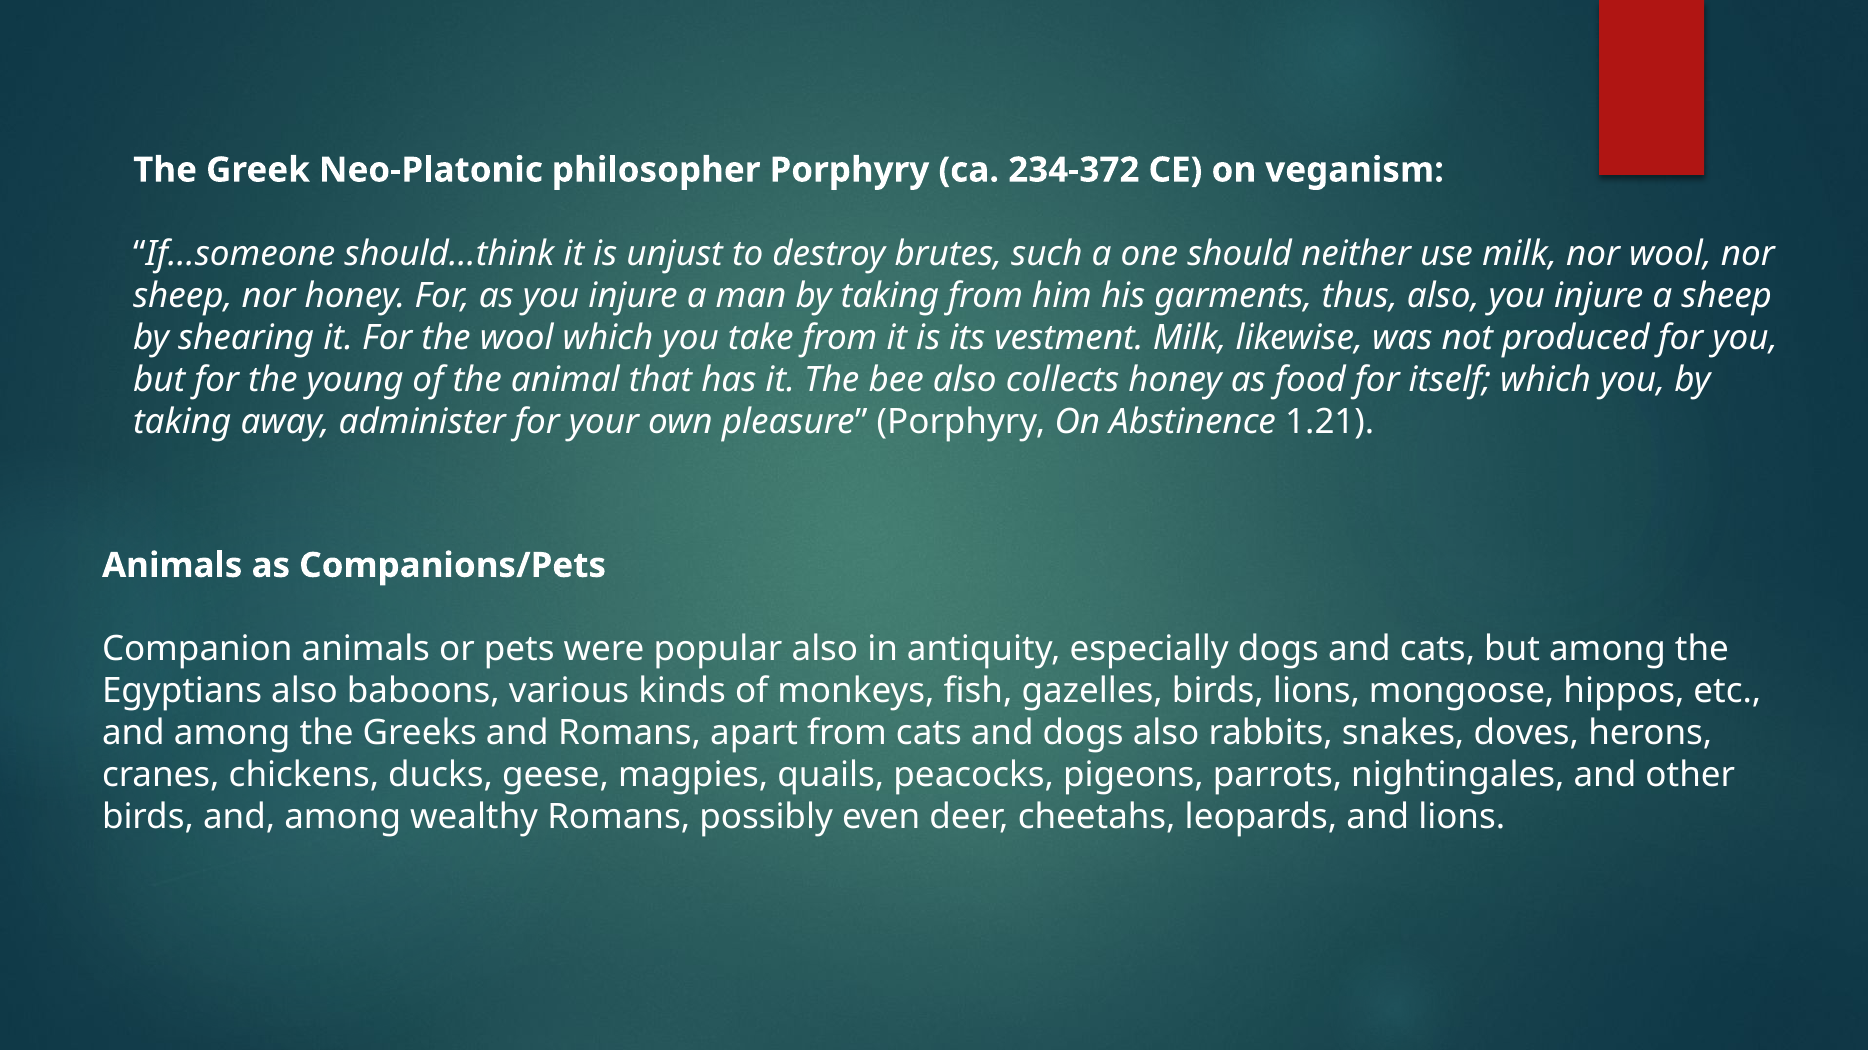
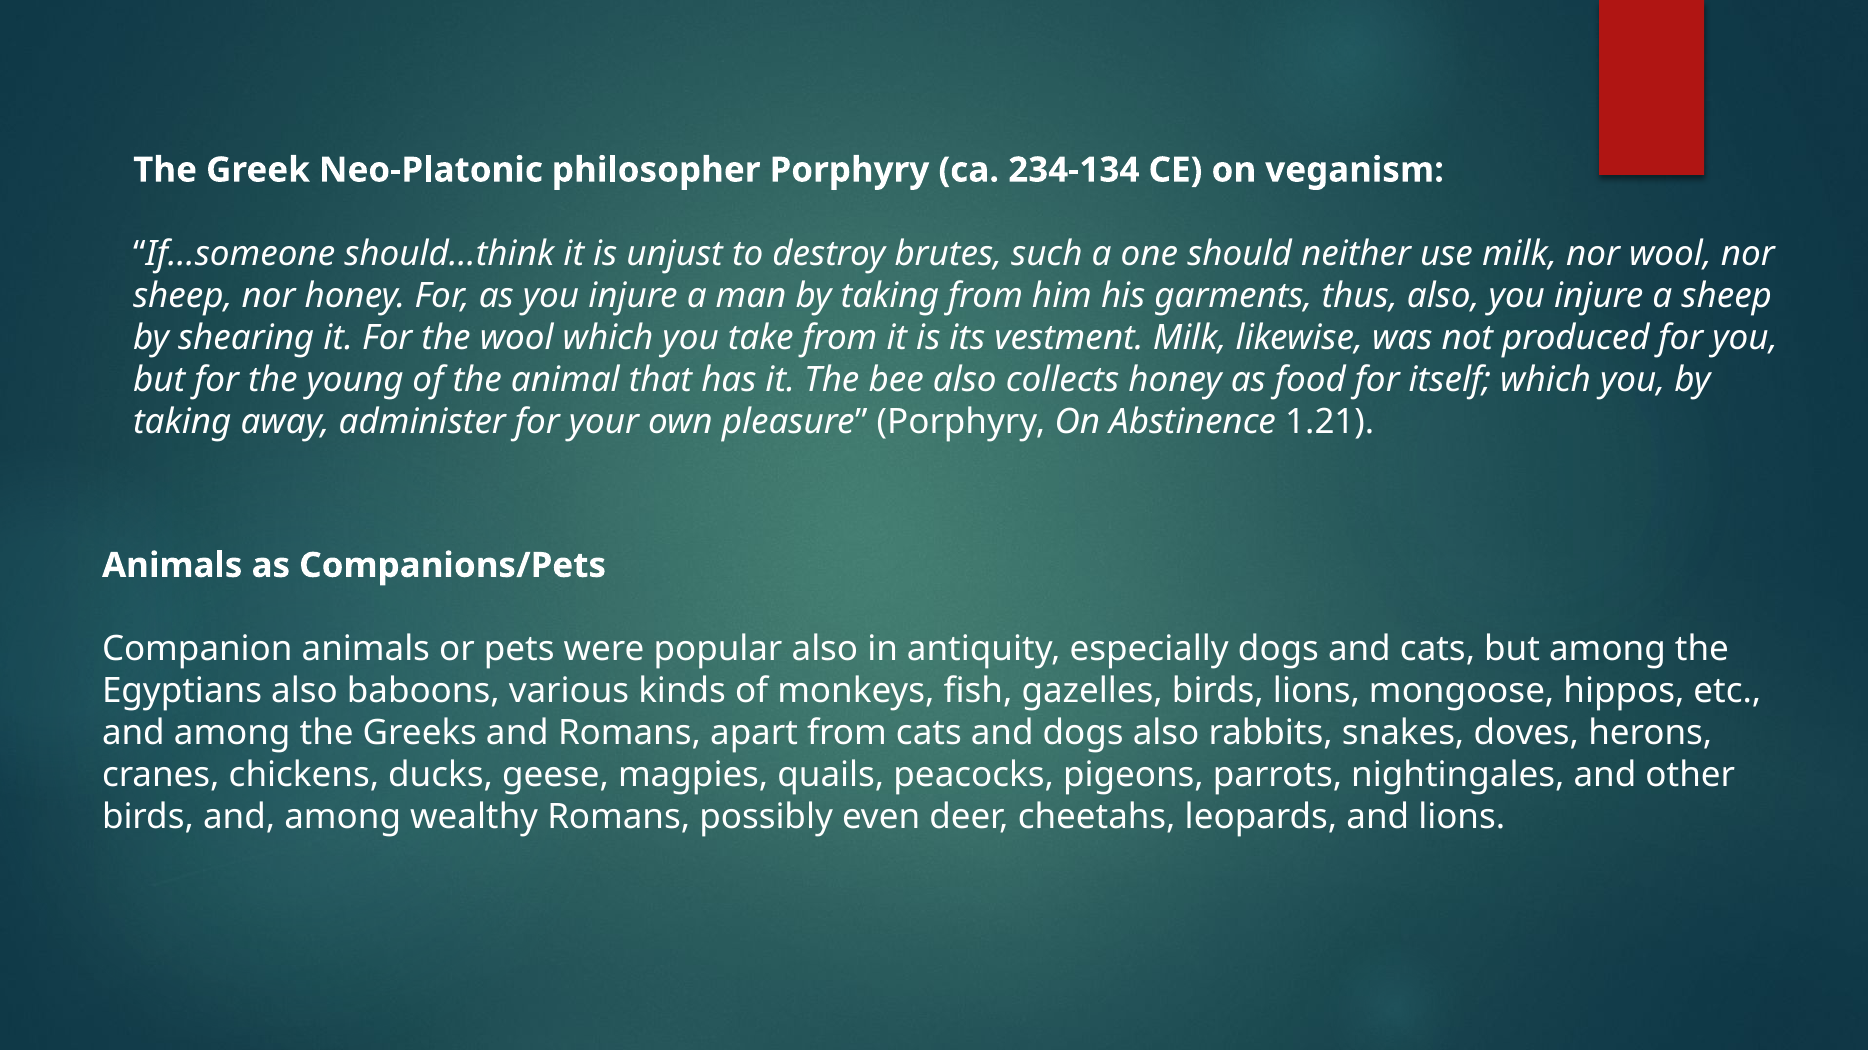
234-372: 234-372 -> 234-134
